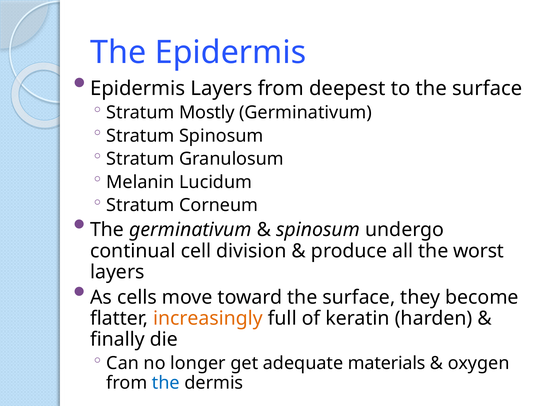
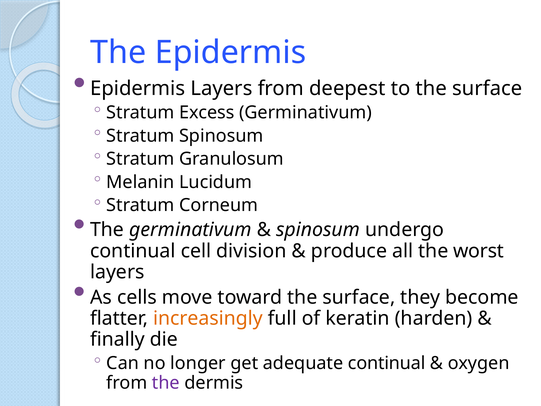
Mostly: Mostly -> Excess
adequate materials: materials -> continual
the at (166, 382) colour: blue -> purple
